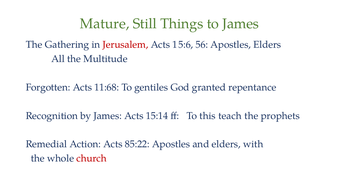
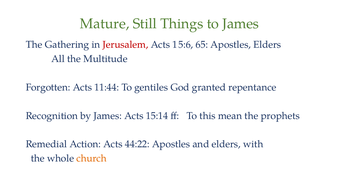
56: 56 -> 65
11:68: 11:68 -> 11:44
teach: teach -> mean
85:22: 85:22 -> 44:22
church colour: red -> orange
